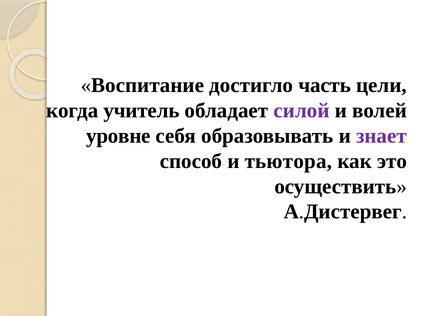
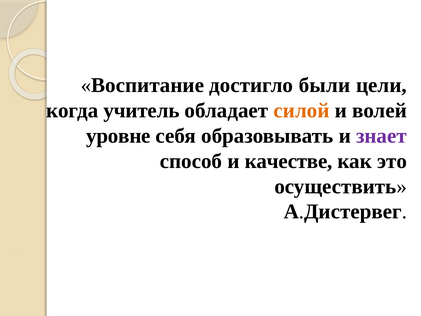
часть: часть -> были
силой colour: purple -> orange
тьютора: тьютора -> качестве
